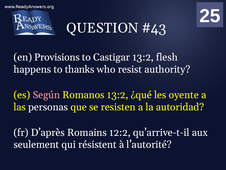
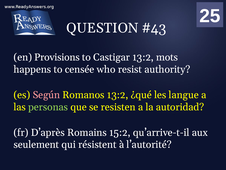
flesh: flesh -> mots
thanks: thanks -> censée
oyente: oyente -> langue
personas colour: white -> light green
12:2: 12:2 -> 15:2
